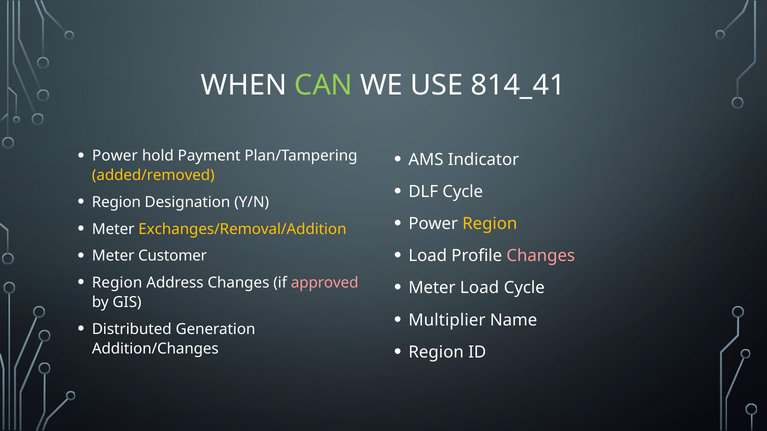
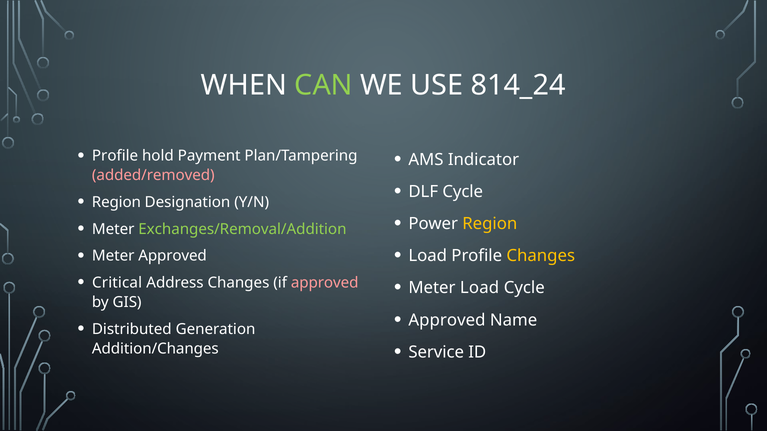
814_41: 814_41 -> 814_24
Power at (115, 156): Power -> Profile
added/removed colour: yellow -> pink
Exchanges/Removal/Addition colour: yellow -> light green
Changes at (541, 256) colour: pink -> yellow
Meter Customer: Customer -> Approved
Region at (117, 283): Region -> Critical
Multiplier at (447, 320): Multiplier -> Approved
Region at (436, 352): Region -> Service
